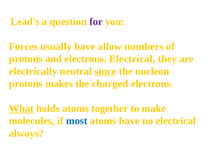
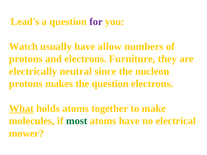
Forces: Forces -> Watch
electrons Electrical: Electrical -> Furniture
since underline: present -> none
the charged: charged -> question
most colour: blue -> green
always: always -> mower
